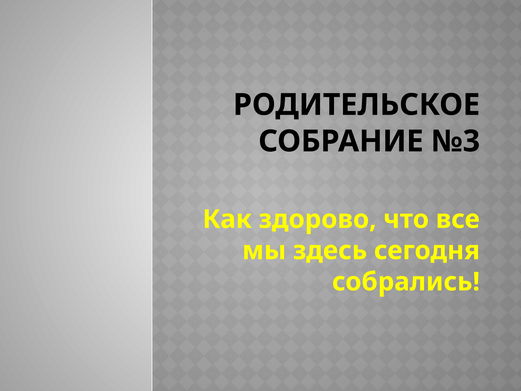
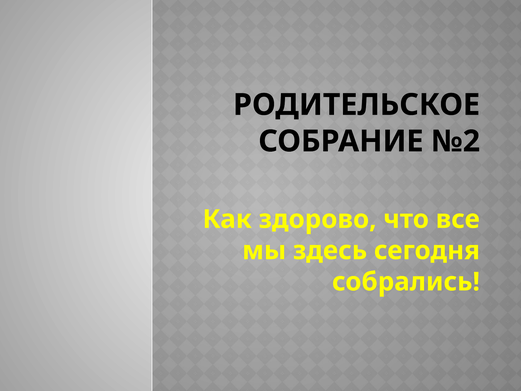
№3: №3 -> №2
